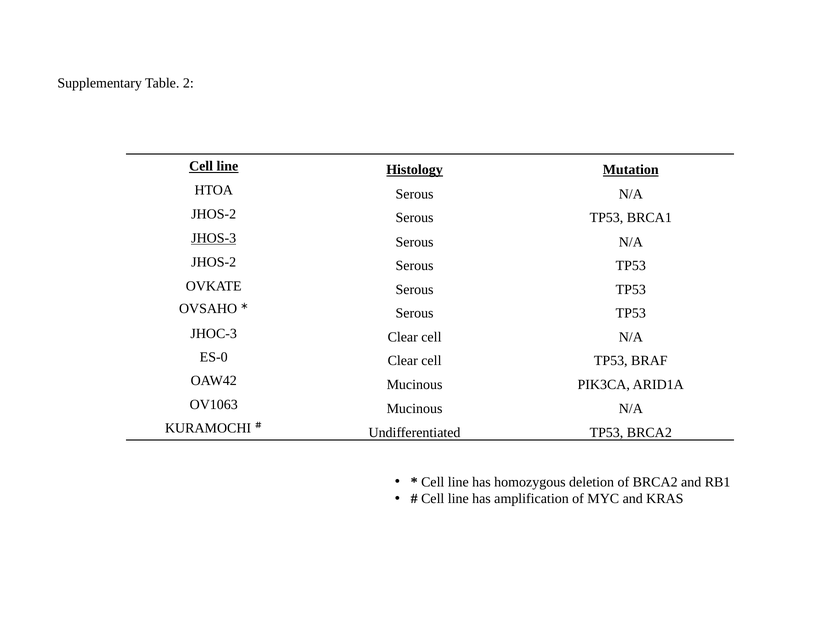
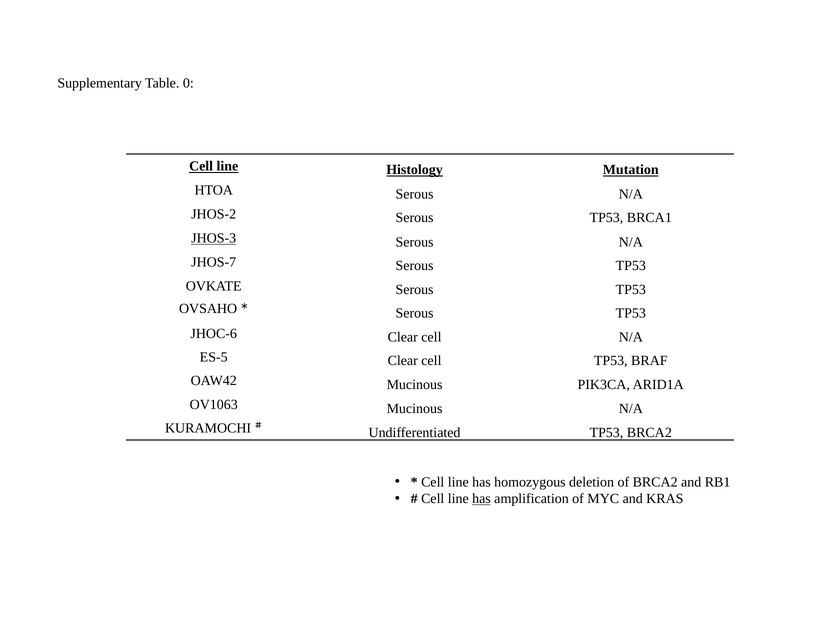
2: 2 -> 0
JHOS-2 at (214, 262): JHOS-2 -> JHOS-7
JHOC-3: JHOC-3 -> JHOC-6
ES-0: ES-0 -> ES-5
has at (481, 499) underline: none -> present
